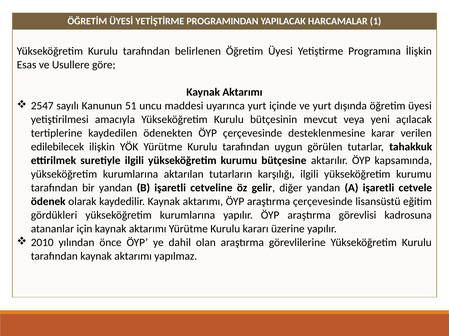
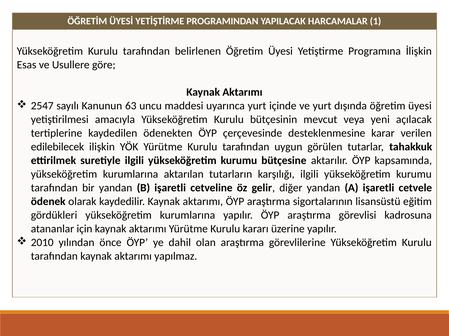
51: 51 -> 63
araştırma çerçevesinde: çerçevesinde -> sigortalarının
